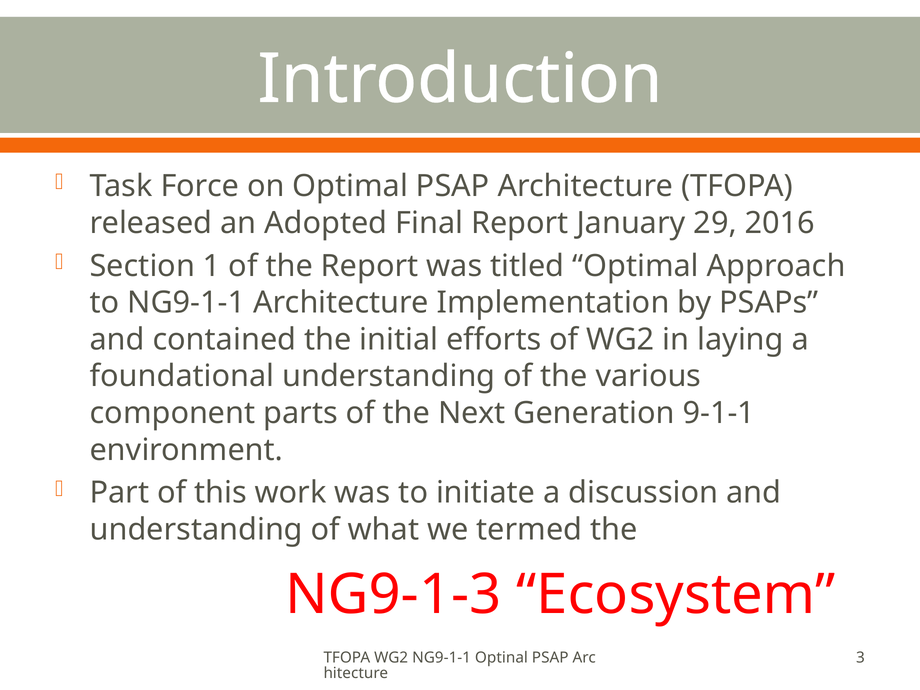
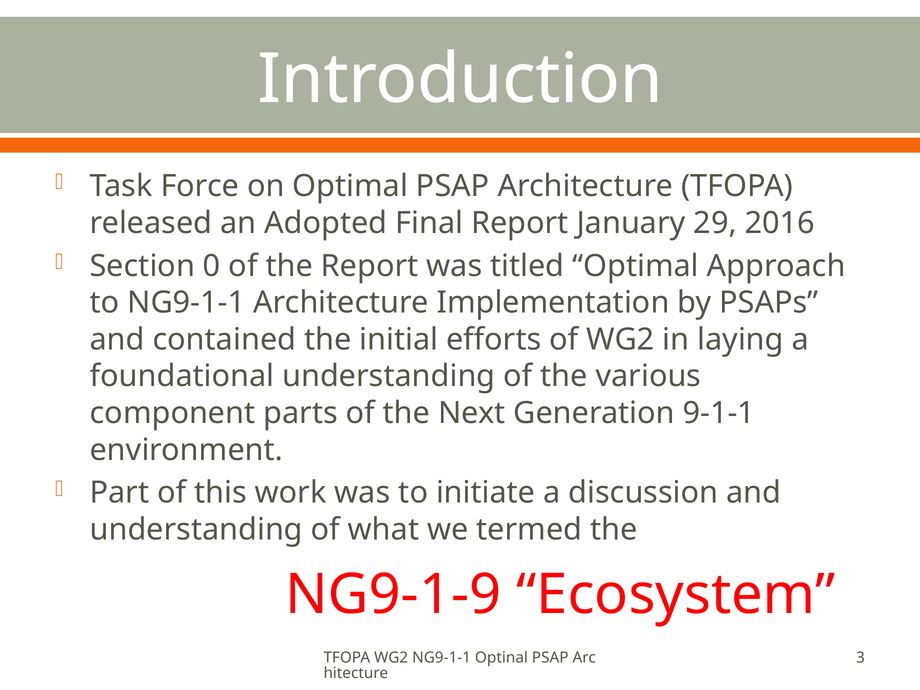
1: 1 -> 0
NG9-1-3: NG9-1-3 -> NG9-1-9
